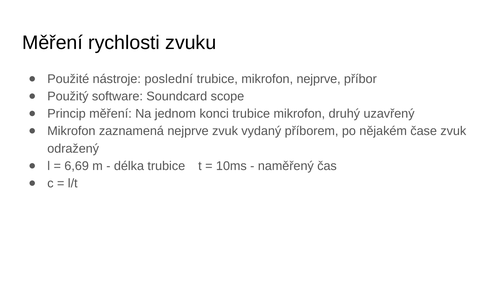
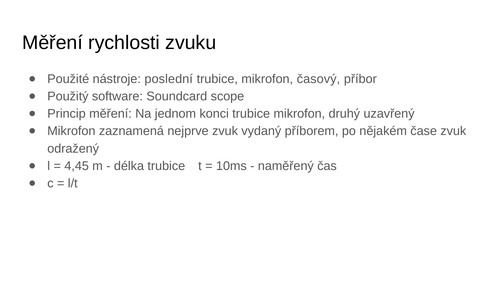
mikrofon nejprve: nejprve -> časový
6,69: 6,69 -> 4,45
